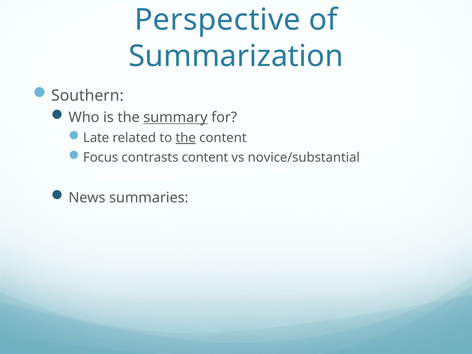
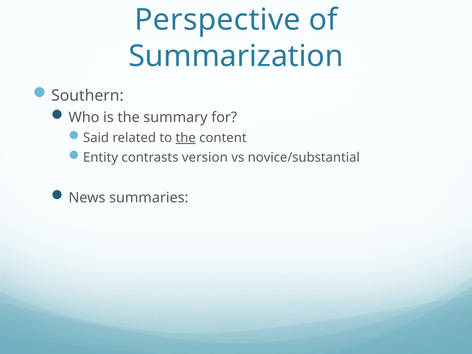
summary underline: present -> none
Late: Late -> Said
Focus: Focus -> Entity
contrasts content: content -> version
